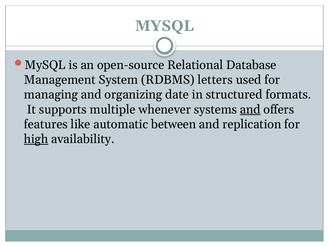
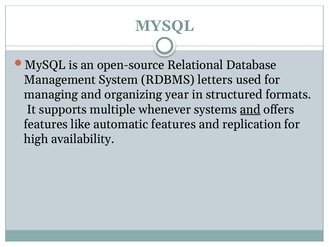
date: date -> year
automatic between: between -> features
high underline: present -> none
